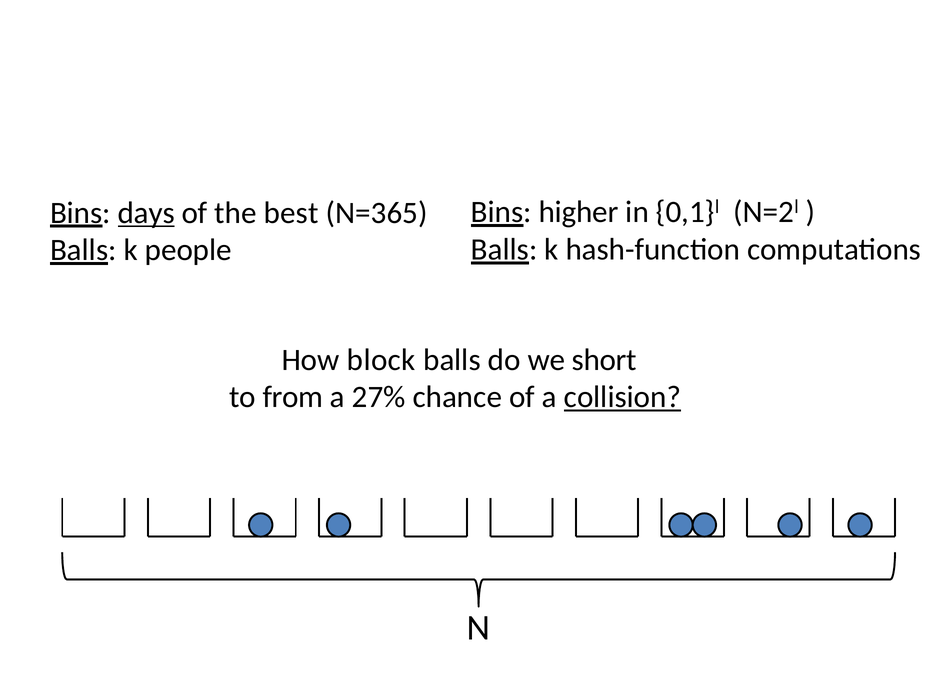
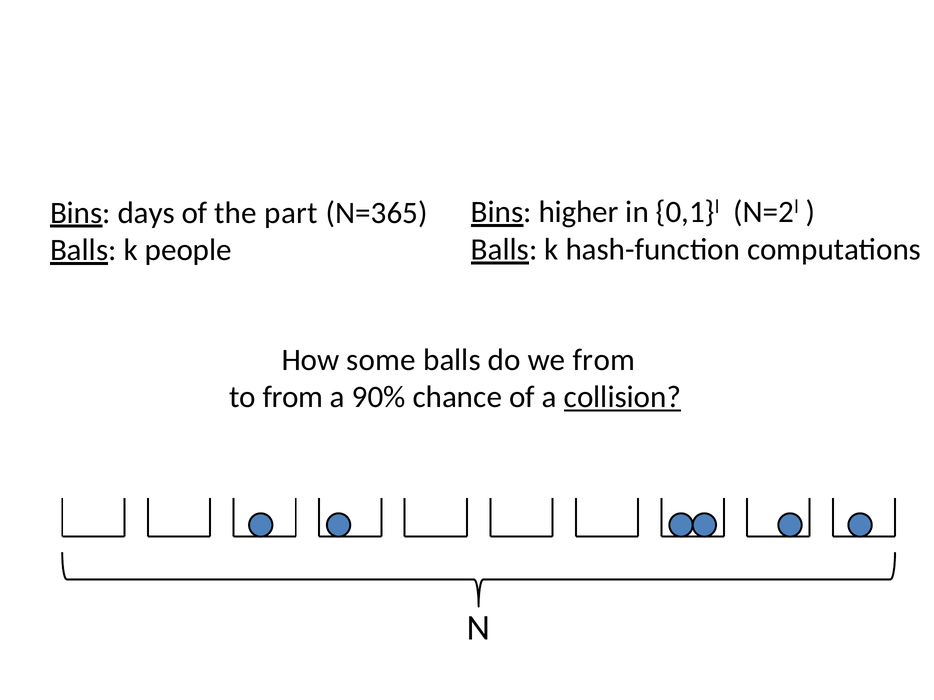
days underline: present -> none
best: best -> part
block: block -> some
we short: short -> from
27%: 27% -> 90%
